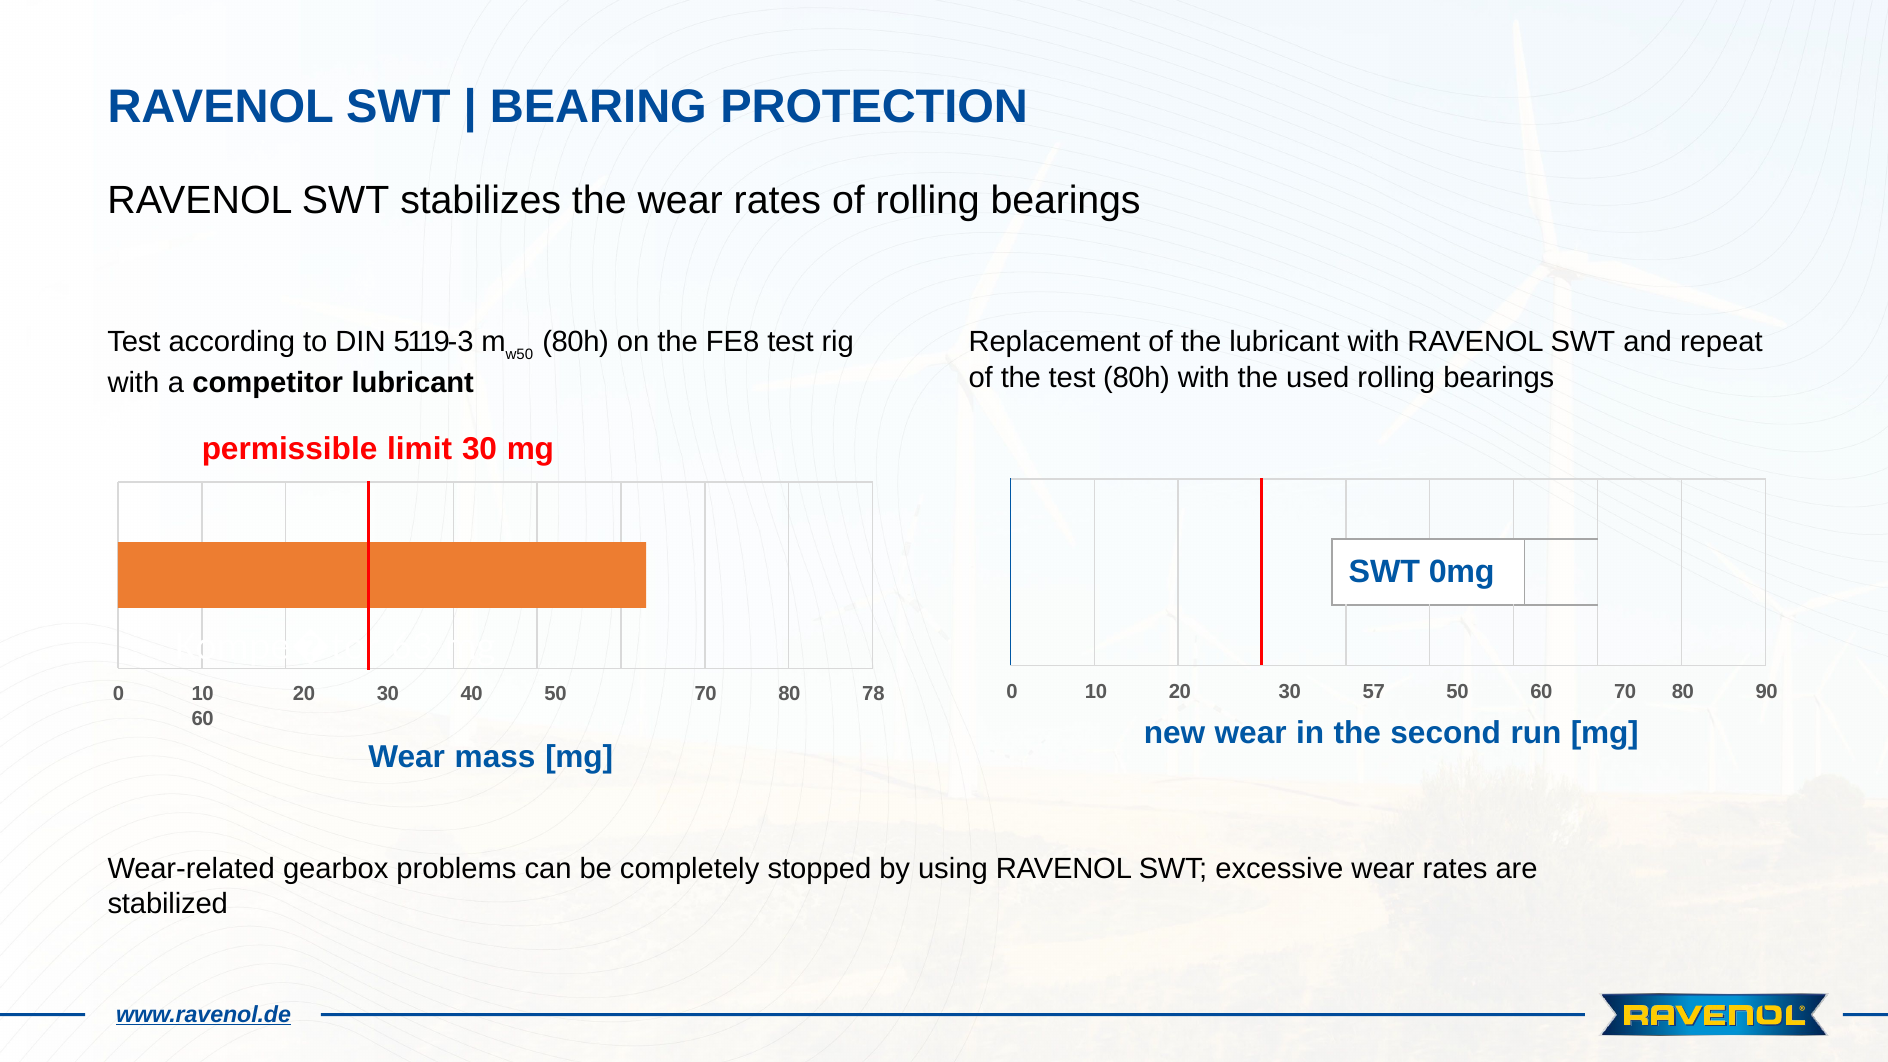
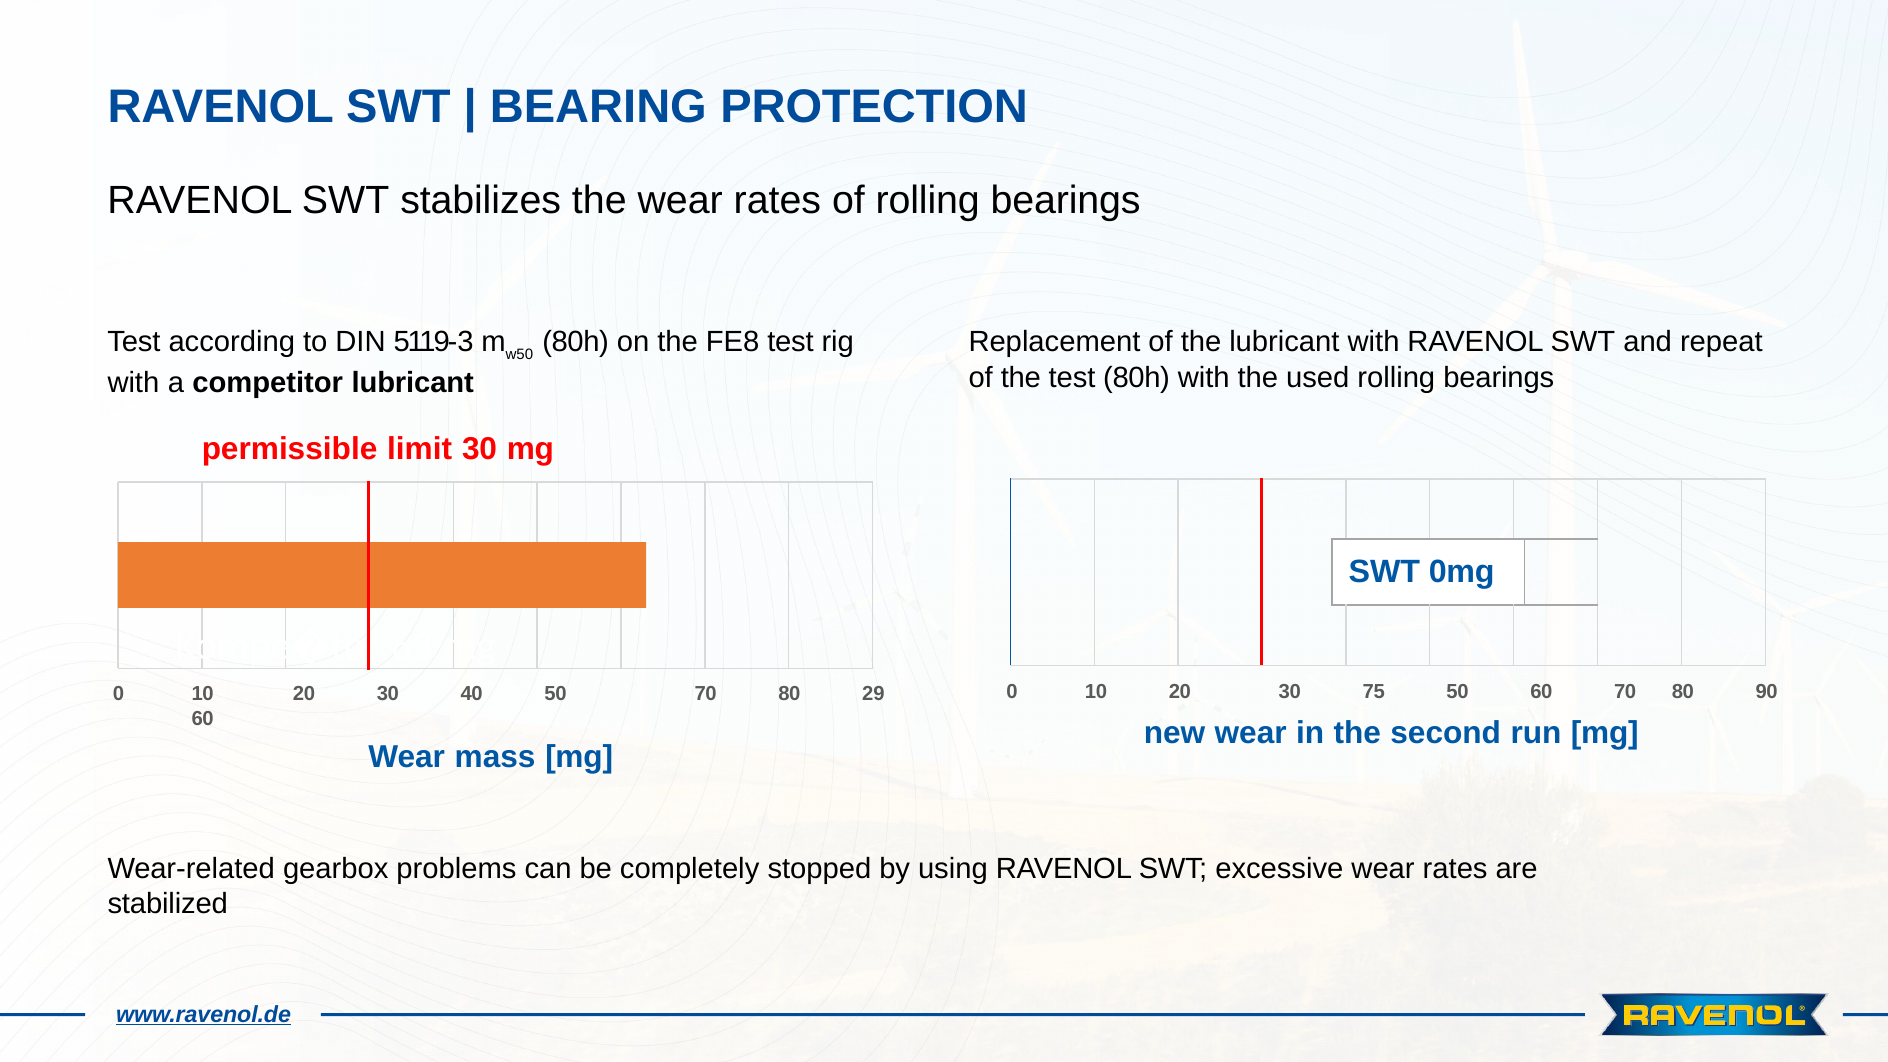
57: 57 -> 75
78: 78 -> 29
